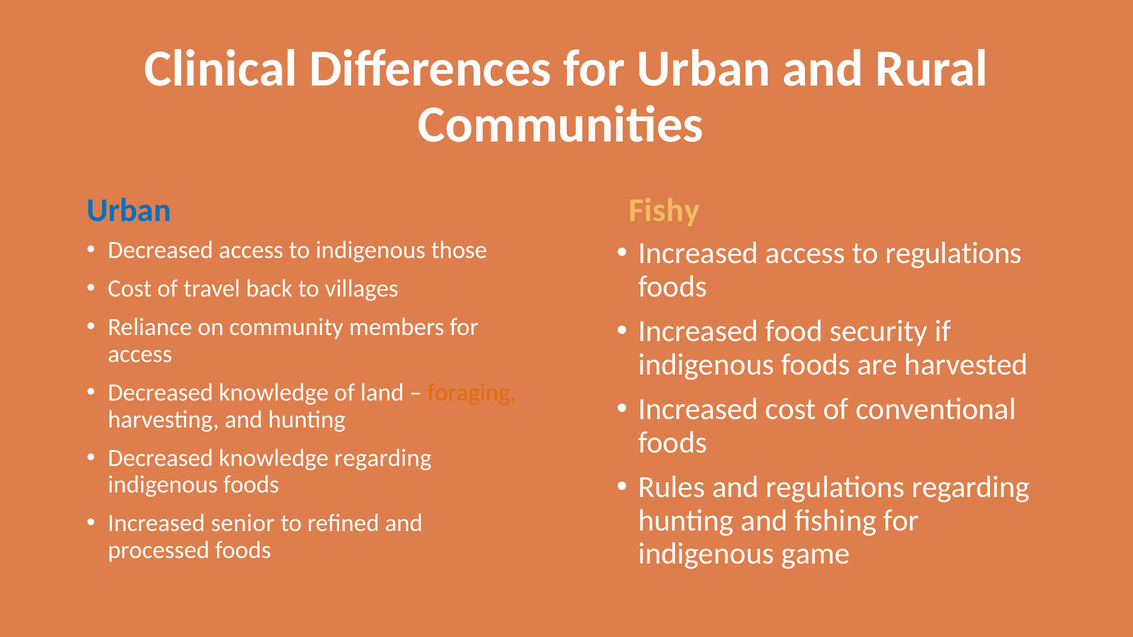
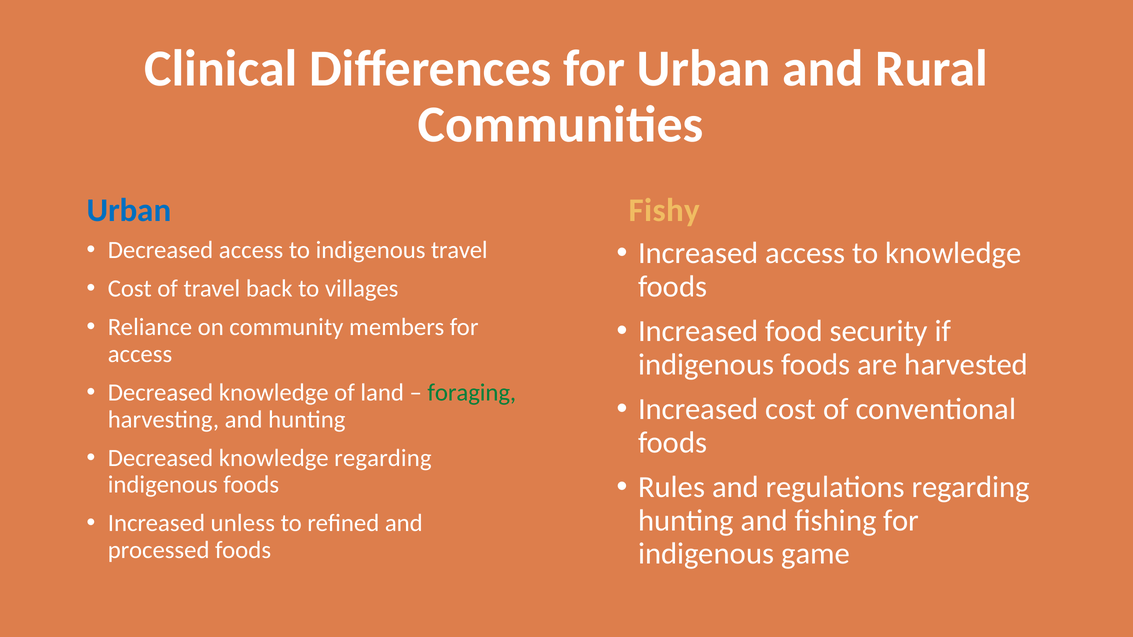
indigenous those: those -> travel
to regulations: regulations -> knowledge
foraging colour: orange -> green
senior: senior -> unless
